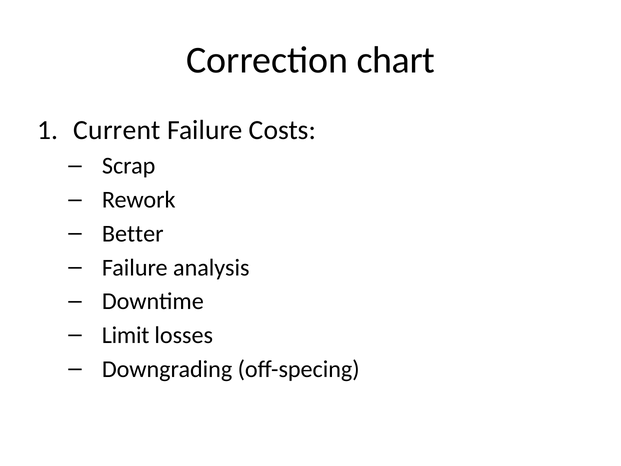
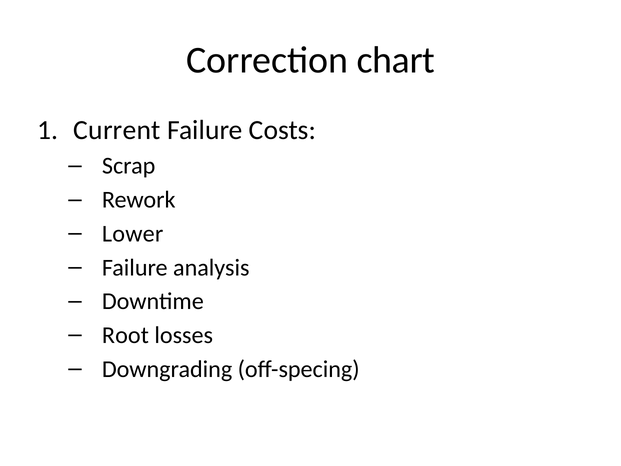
Better: Better -> Lower
Limit: Limit -> Root
